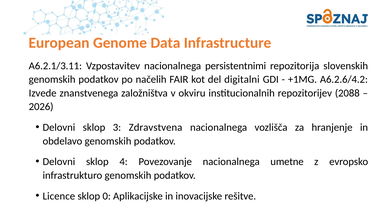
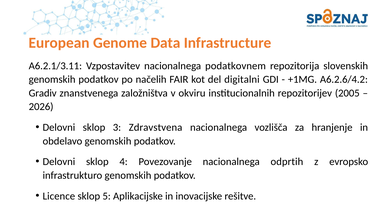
persistentnimi: persistentnimi -> podatkovnem
Izvede: Izvede -> Gradiv
2088: 2088 -> 2005
umetne: umetne -> odprtih
0: 0 -> 5
